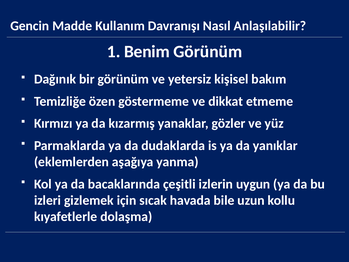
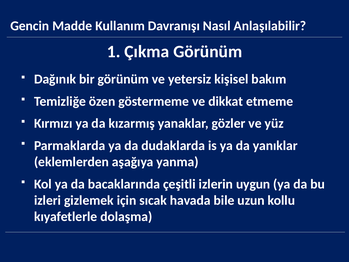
Benim: Benim -> Çıkma
